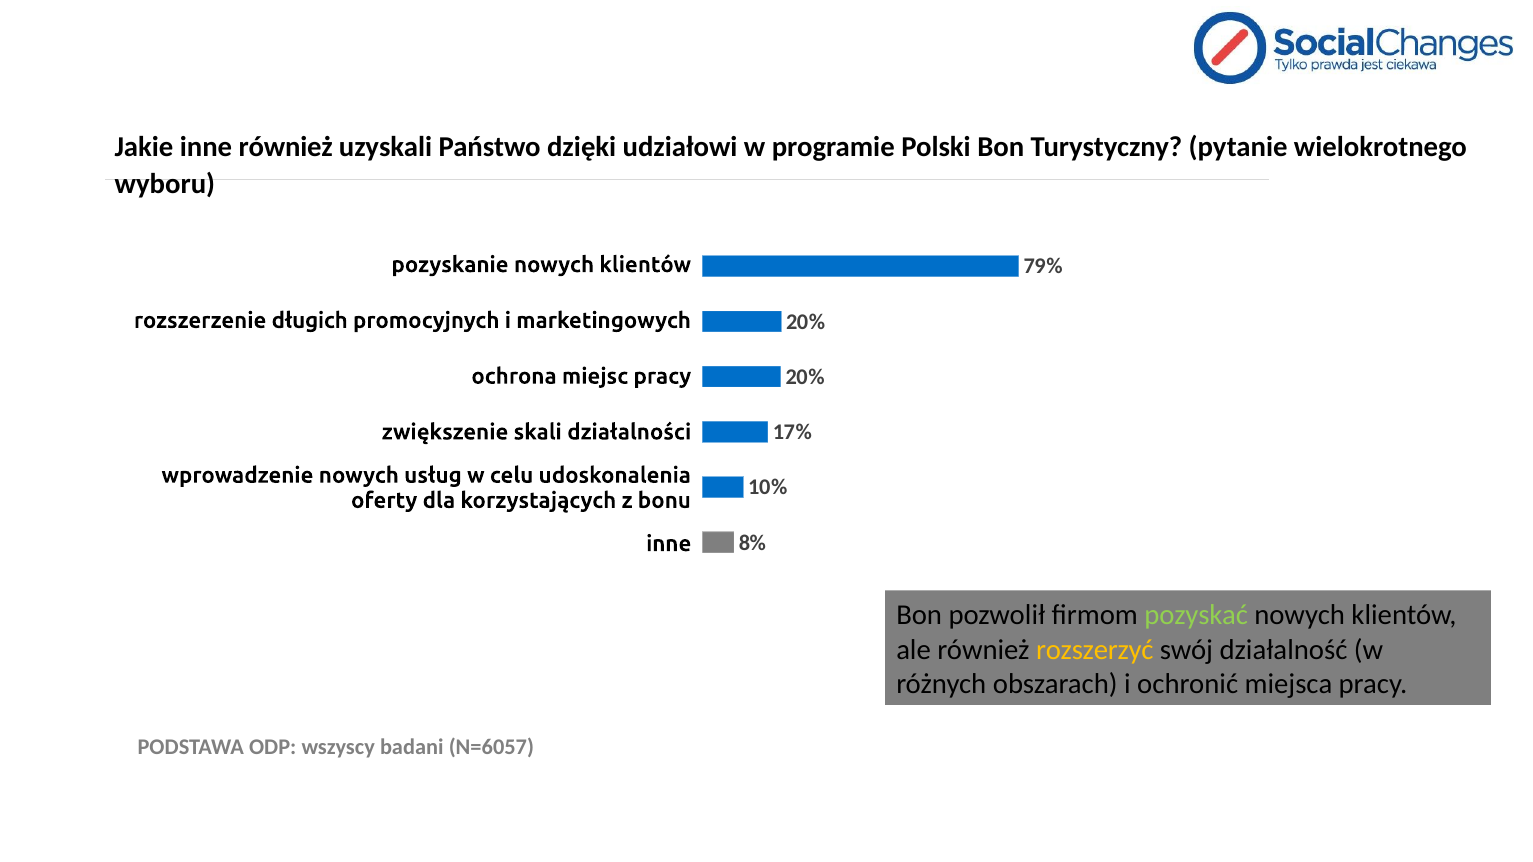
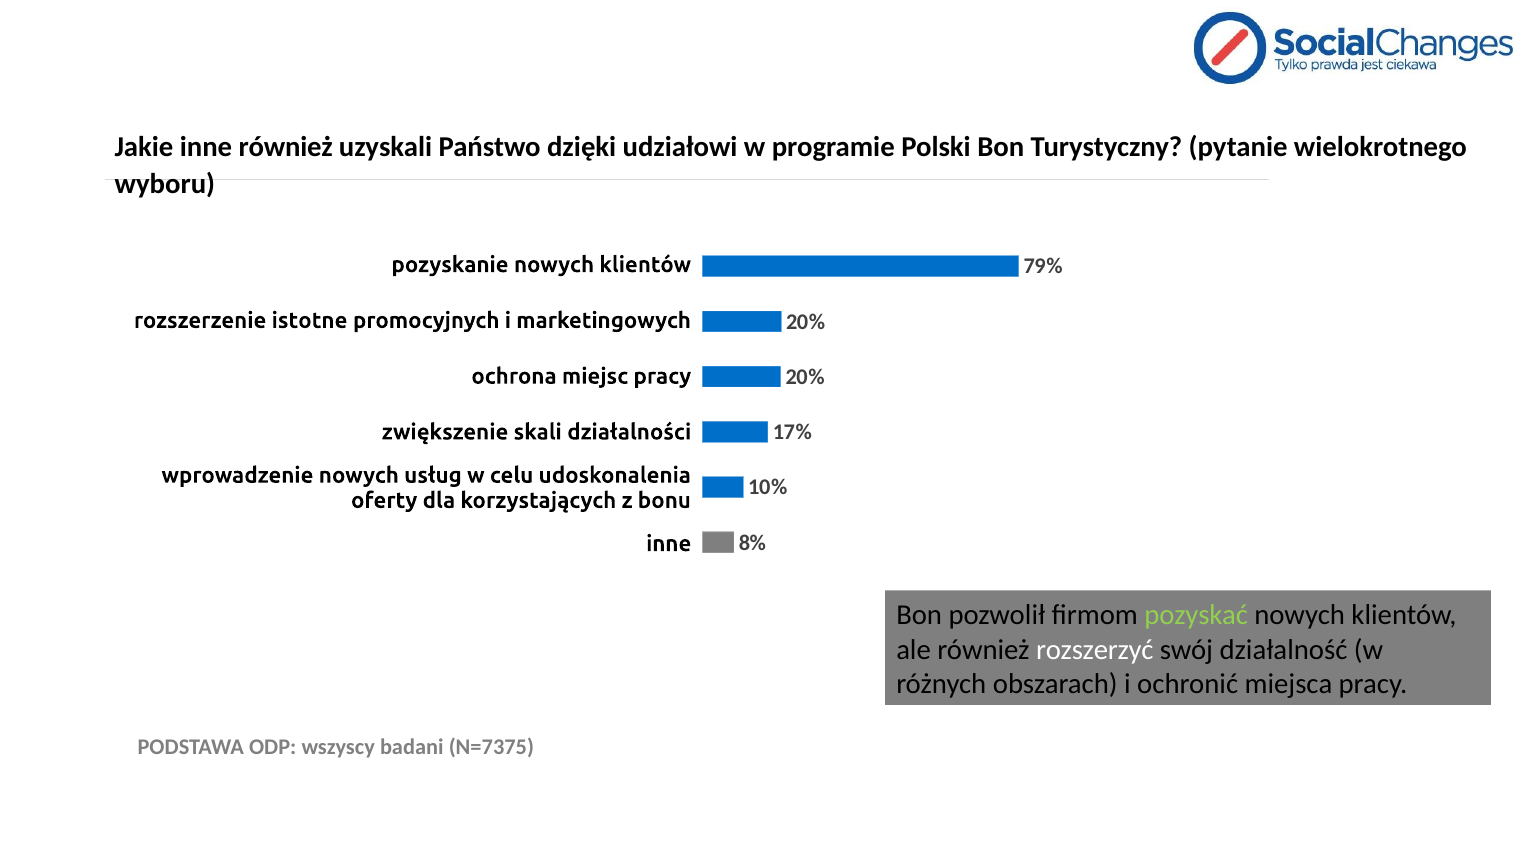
długich: długich -> istotne
rozszerzyć colour: yellow -> white
N=6057: N=6057 -> N=7375
